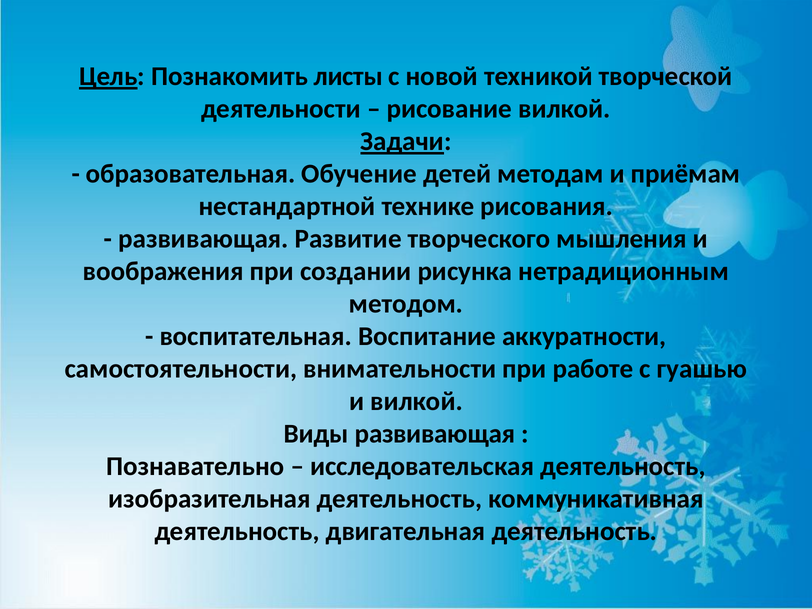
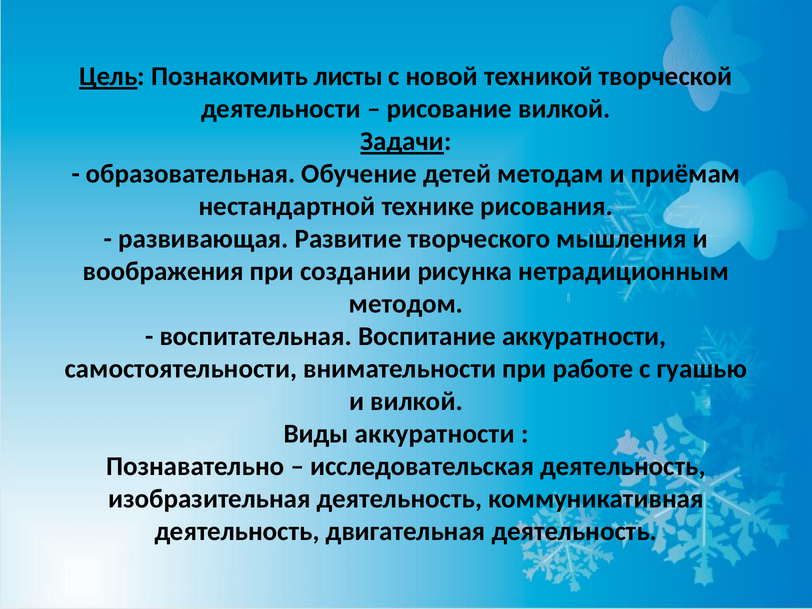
Виды развивающая: развивающая -> аккуратности
